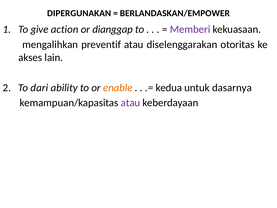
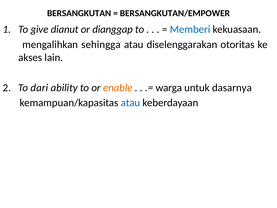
DIPERGUNAKAN: DIPERGUNAKAN -> BERSANGKUTAN
BERLANDASKAN/EMPOWER: BERLANDASKAN/EMPOWER -> BERSANGKUTAN/EMPOWER
action: action -> dianut
Memberi colour: purple -> blue
preventif: preventif -> sehingga
kedua: kedua -> warga
atau at (130, 103) colour: purple -> blue
